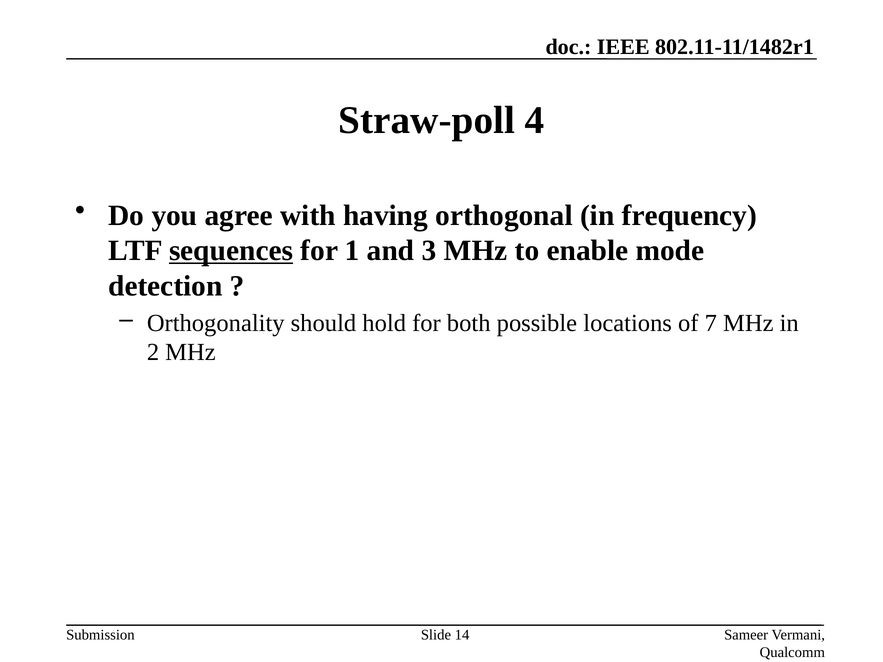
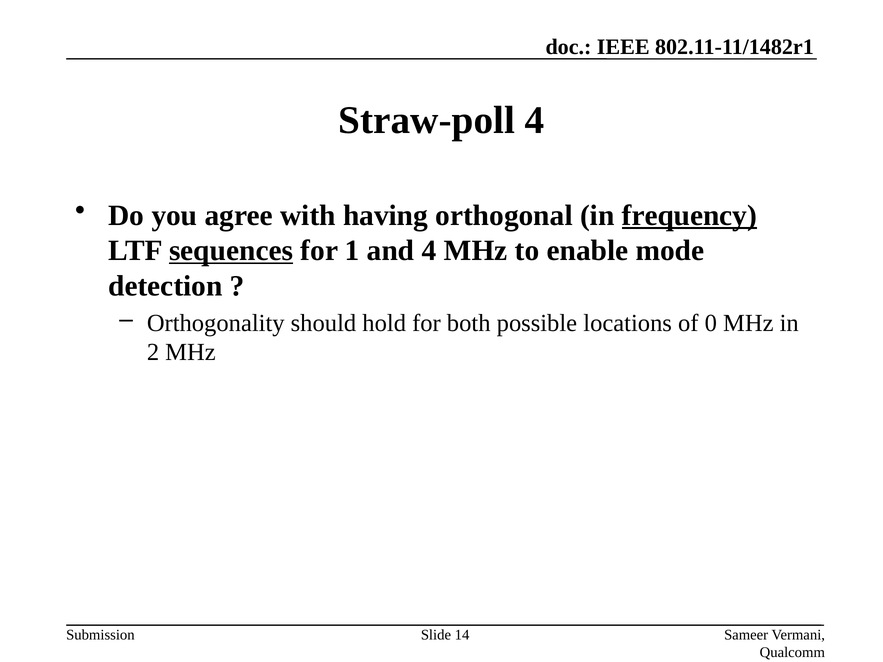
frequency underline: none -> present
and 3: 3 -> 4
7: 7 -> 0
